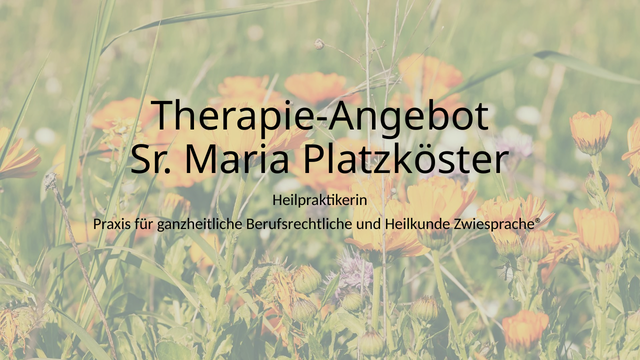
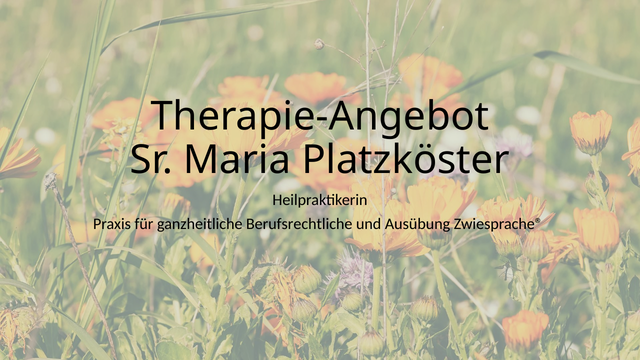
Heilkunde: Heilkunde -> Ausübung
